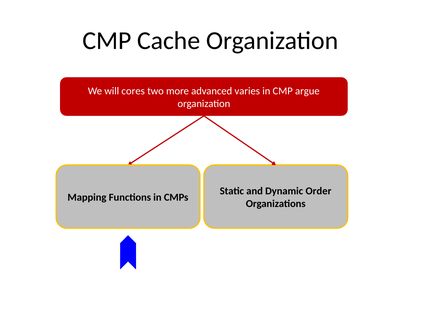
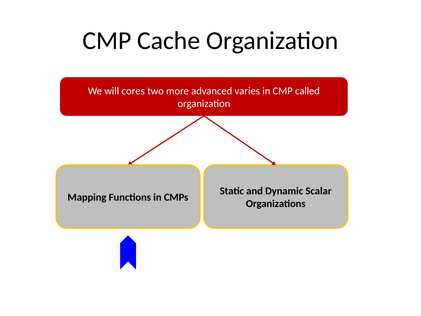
argue: argue -> called
Order: Order -> Scalar
